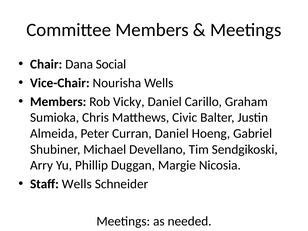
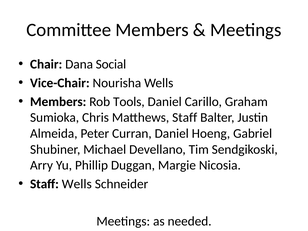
Vicky: Vicky -> Tools
Matthews Civic: Civic -> Staff
